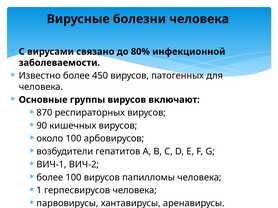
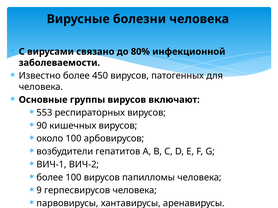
870: 870 -> 553
1: 1 -> 9
